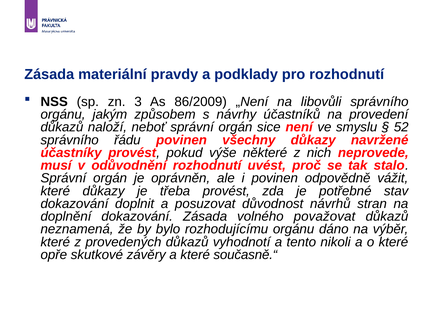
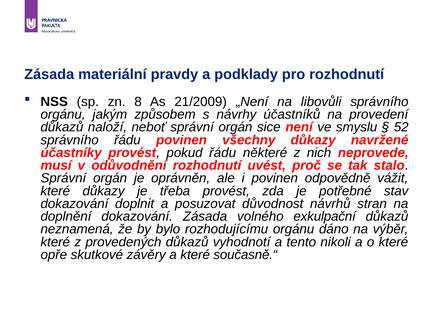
3: 3 -> 8
86/2009: 86/2009 -> 21/2009
pokud výše: výše -> řádu
považovat: považovat -> exkulpační
